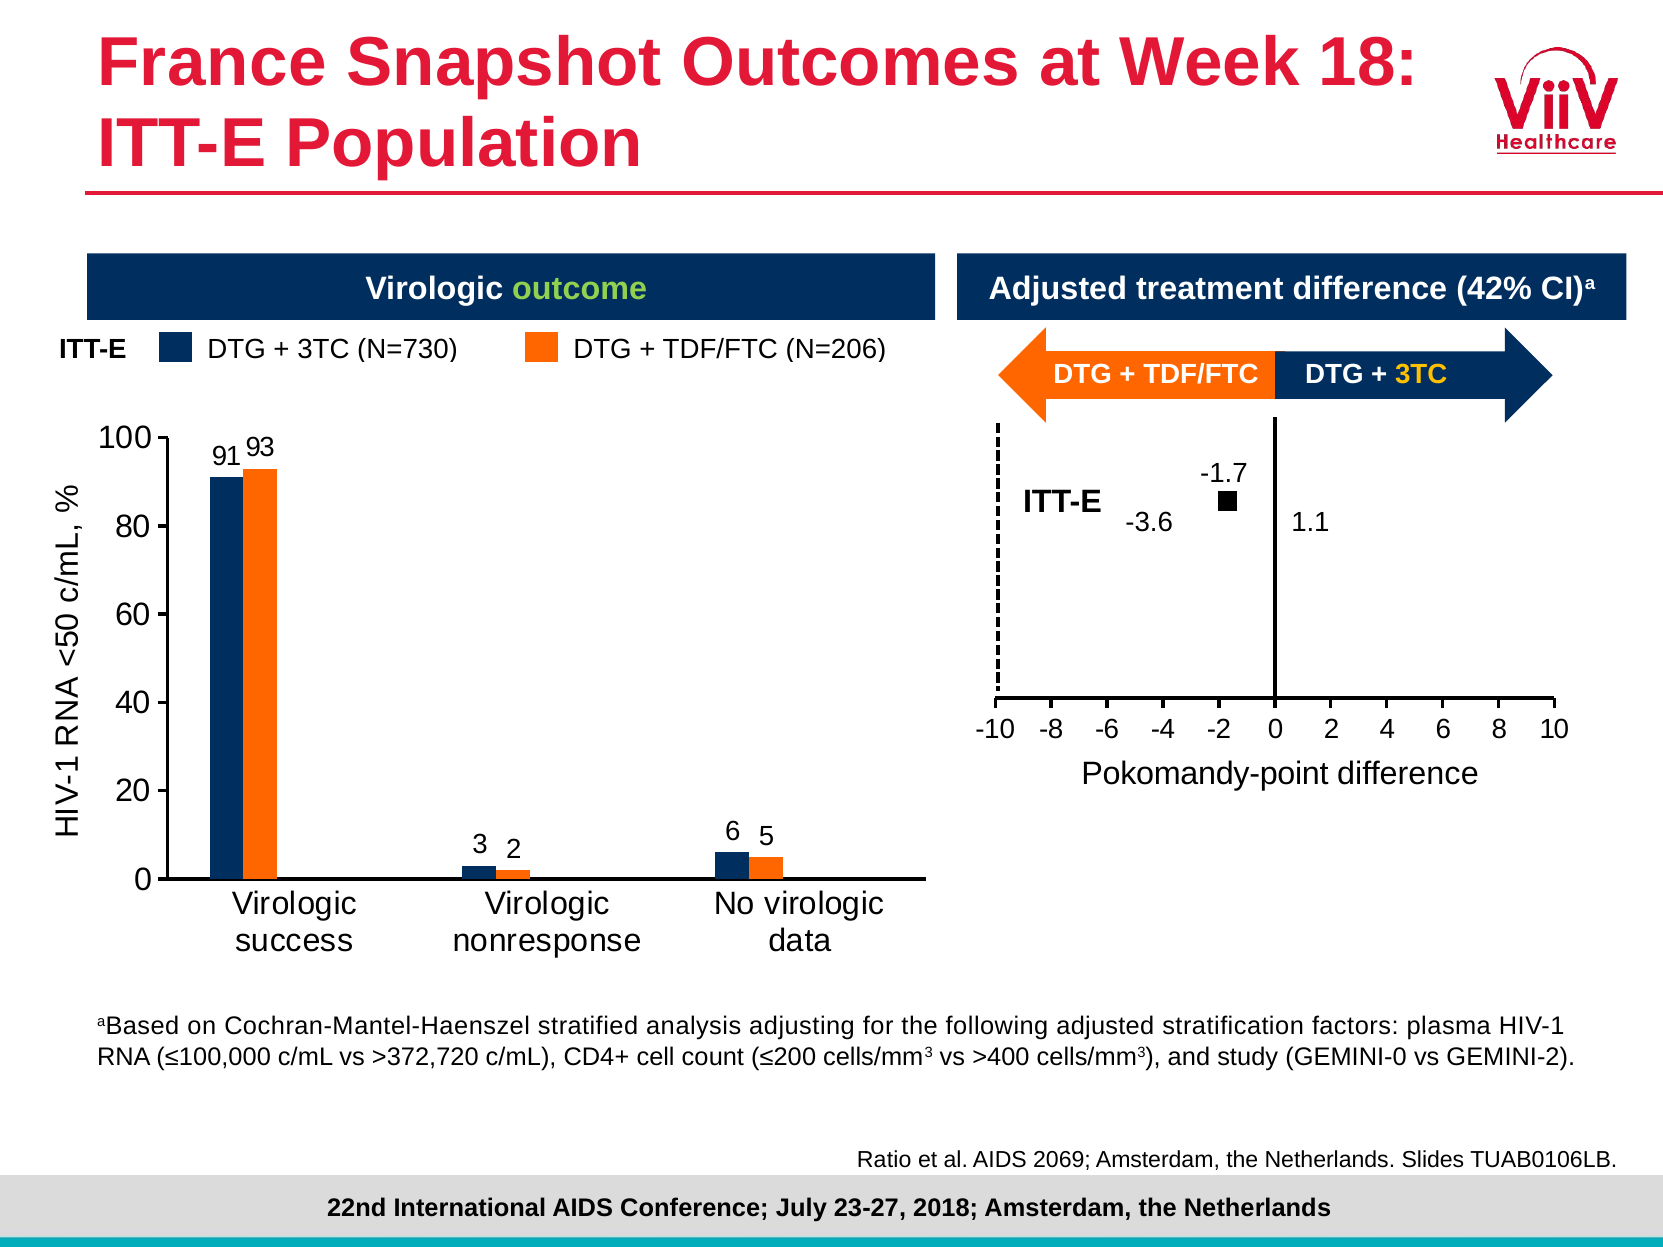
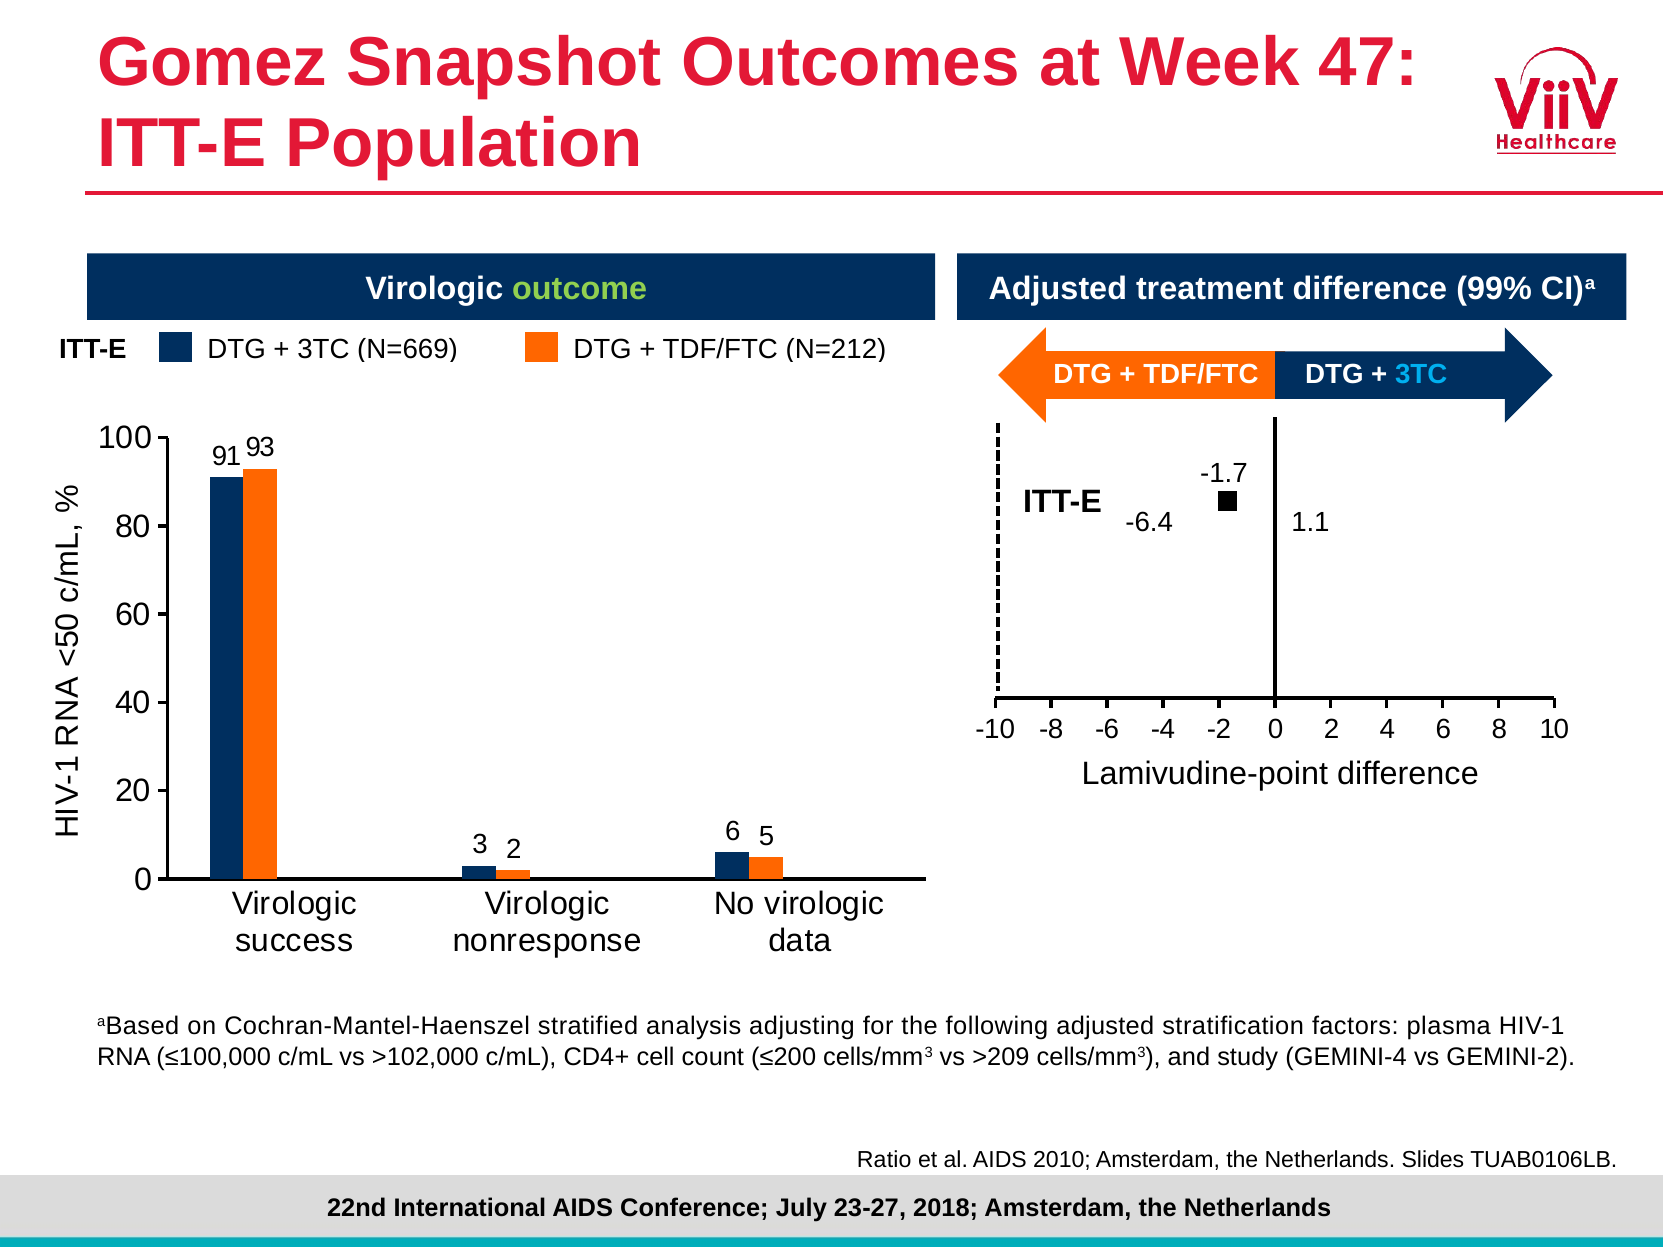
France: France -> Gomez
18: 18 -> 47
42%: 42% -> 99%
N=730: N=730 -> N=669
N=206: N=206 -> N=212
3TC at (1421, 374) colour: yellow -> light blue
-3.6: -3.6 -> -6.4
Pokomandy-point: Pokomandy-point -> Lamivudine-point
>372,720: >372,720 -> >102,000
>400: >400 -> >209
GEMINI-0: GEMINI-0 -> GEMINI-4
2069: 2069 -> 2010
